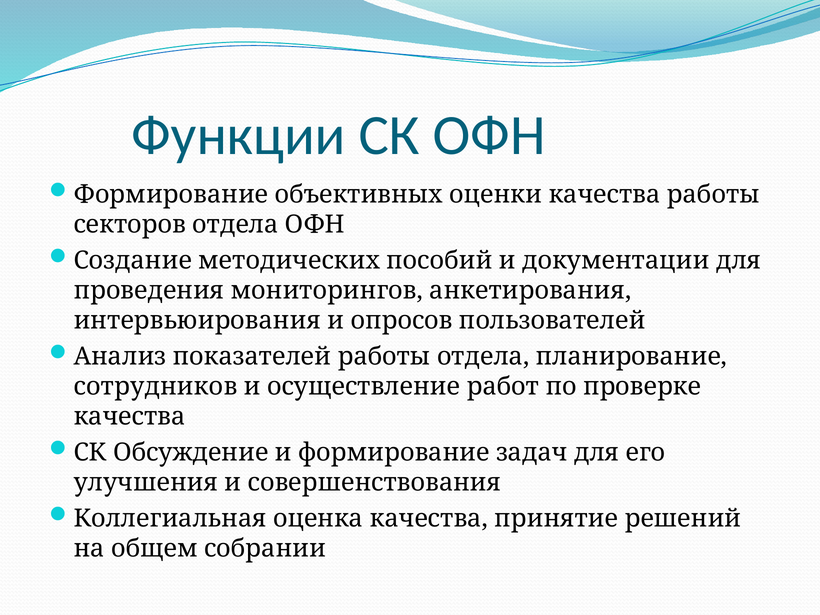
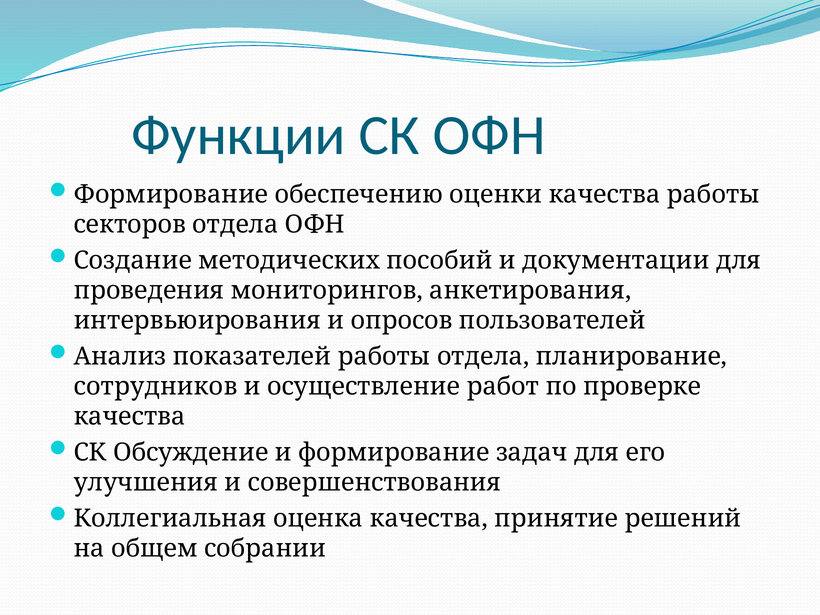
объективных: объективных -> обеспечению
